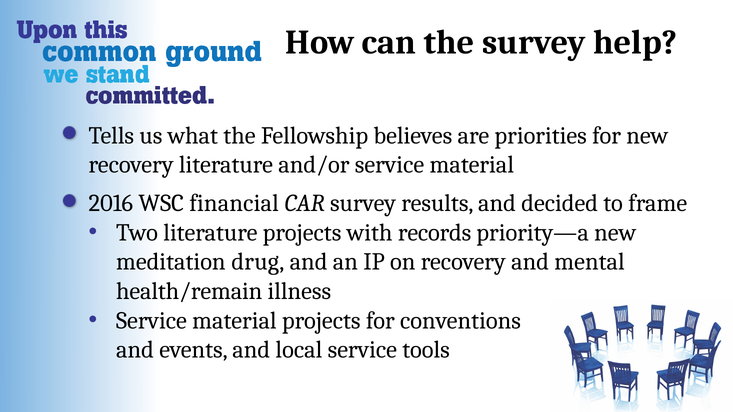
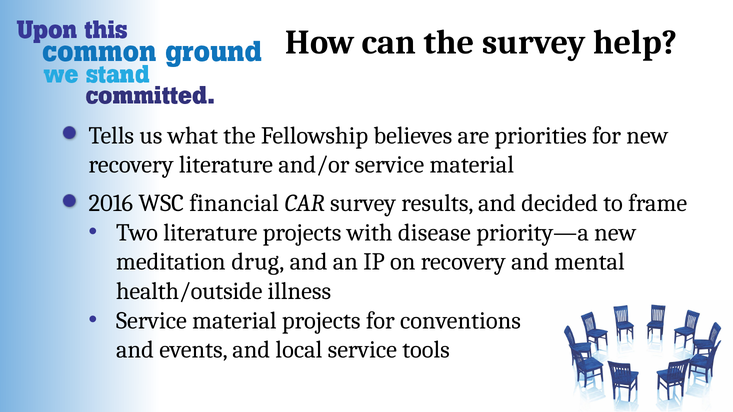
records: records -> disease
health/remain: health/remain -> health/outside
